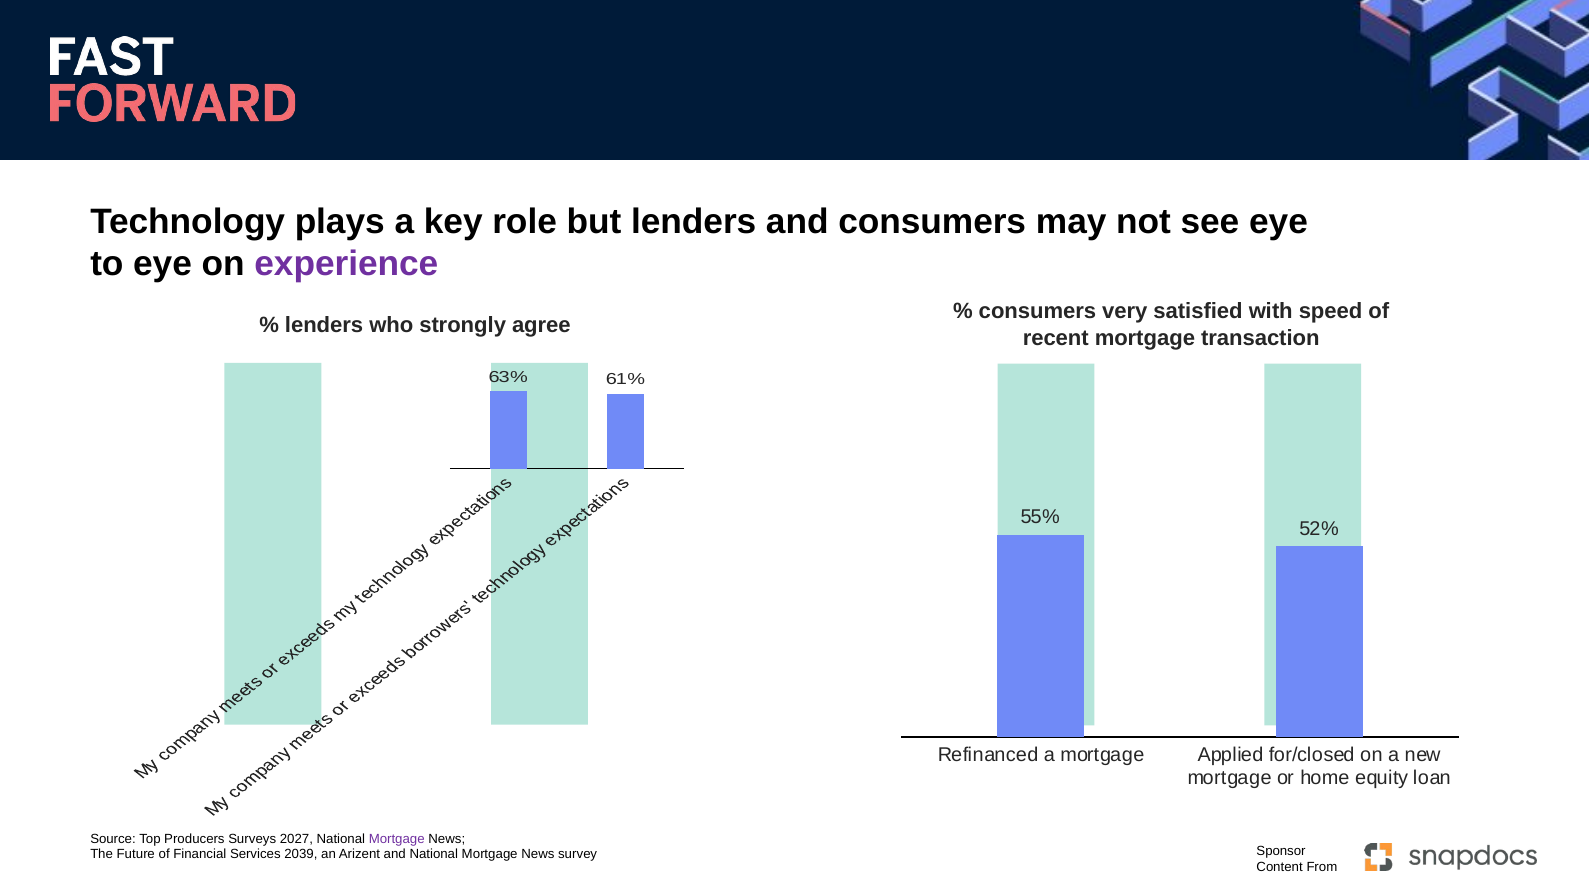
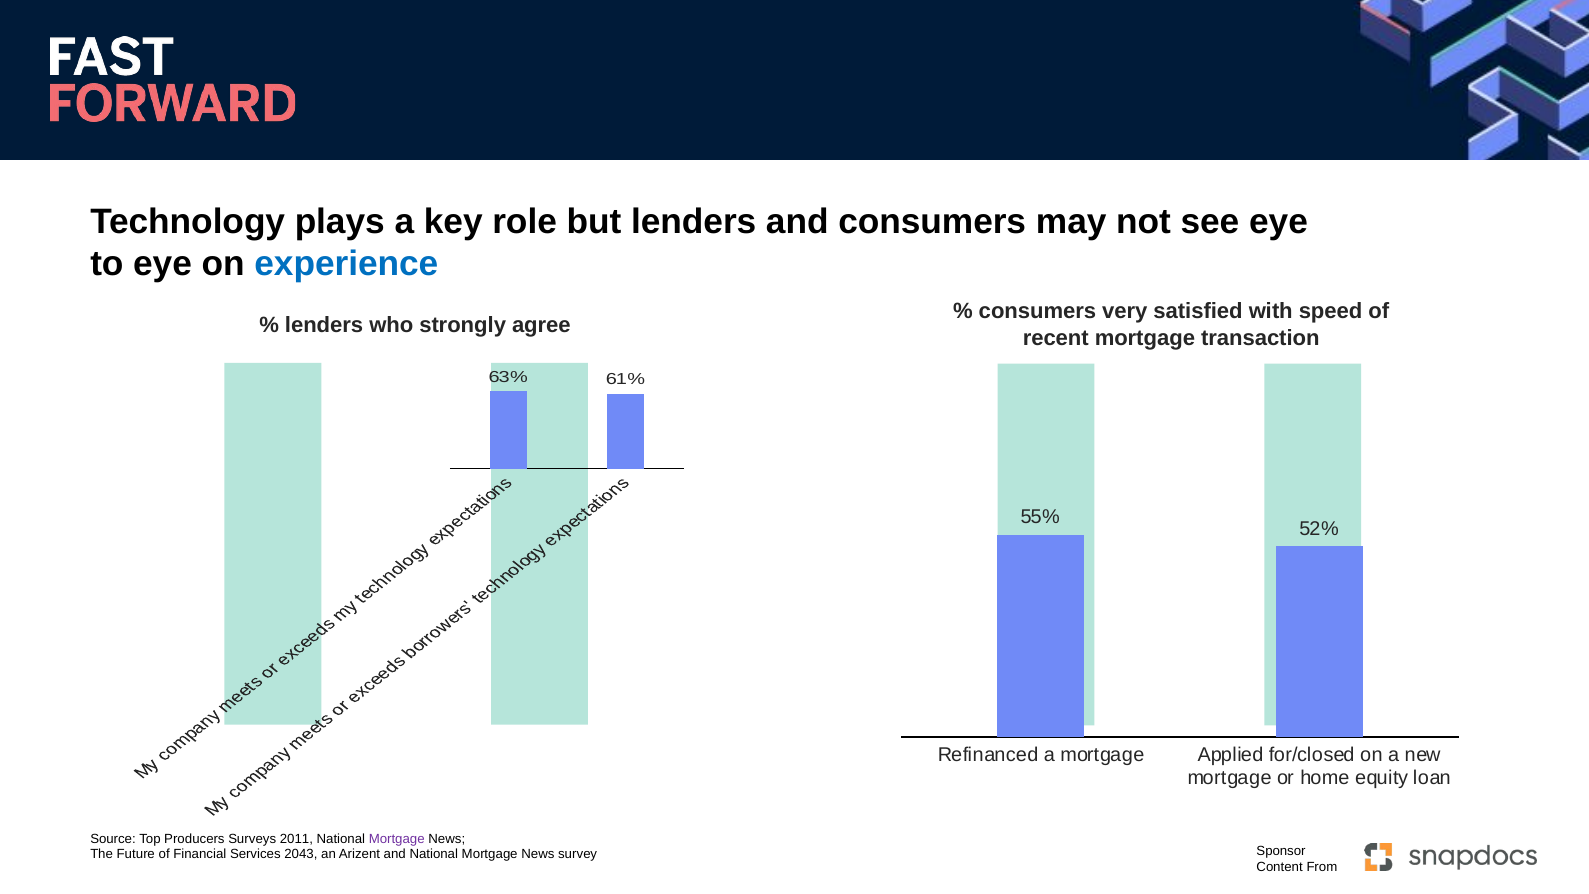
experience colour: purple -> blue
2027: 2027 -> 2011
2039: 2039 -> 2043
